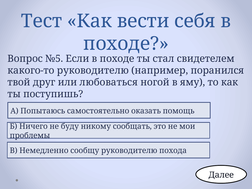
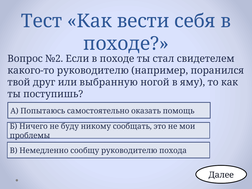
№5: №5 -> №2
любоваться: любоваться -> выбранную
